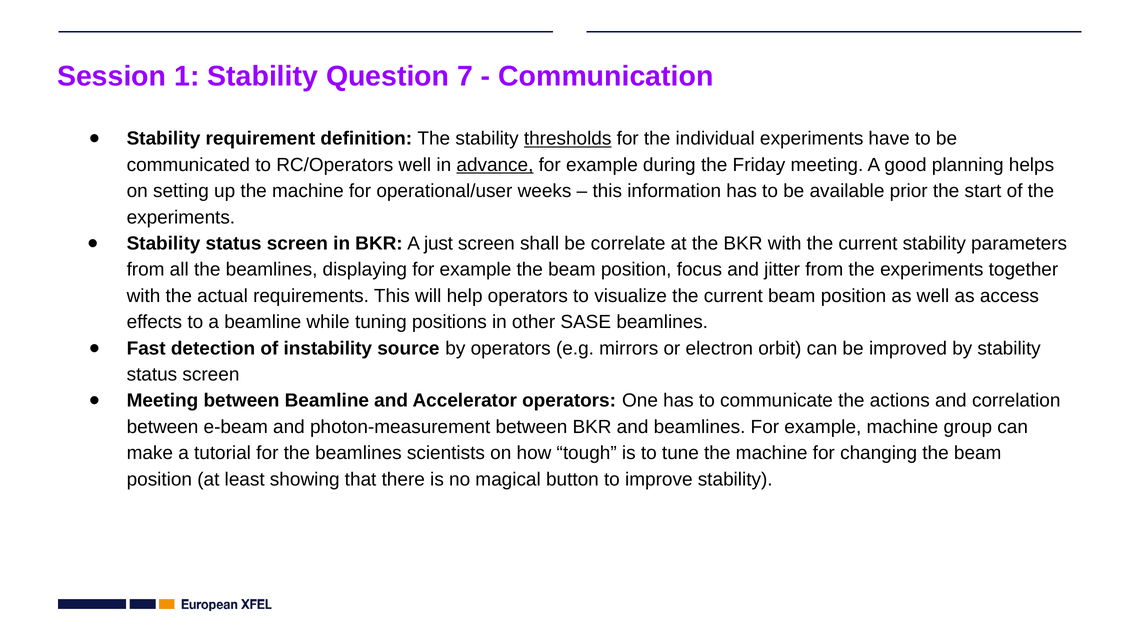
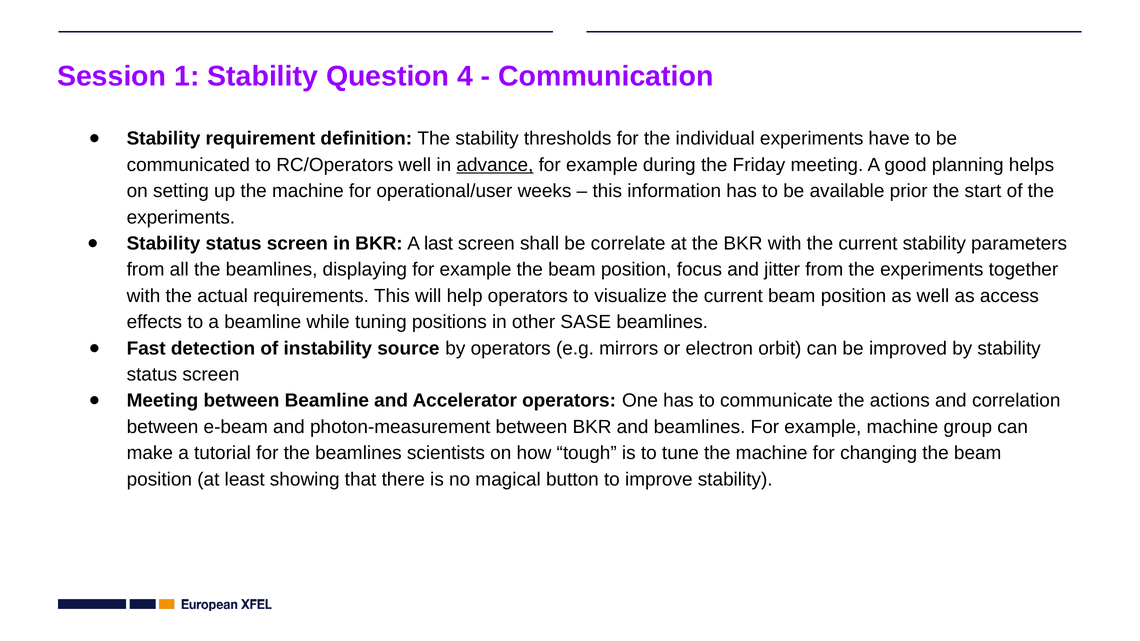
7: 7 -> 4
thresholds underline: present -> none
just: just -> last
